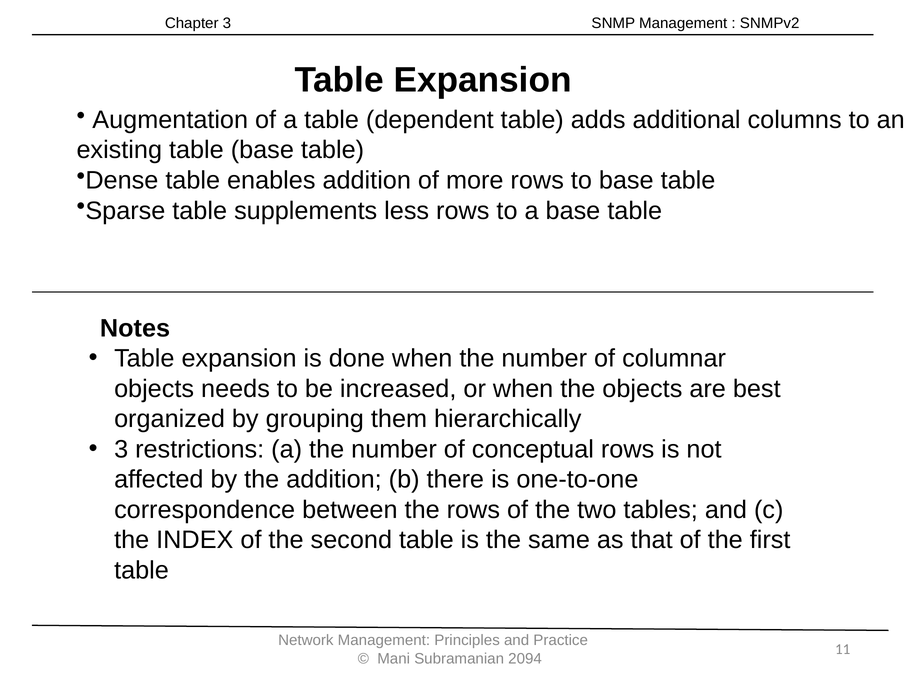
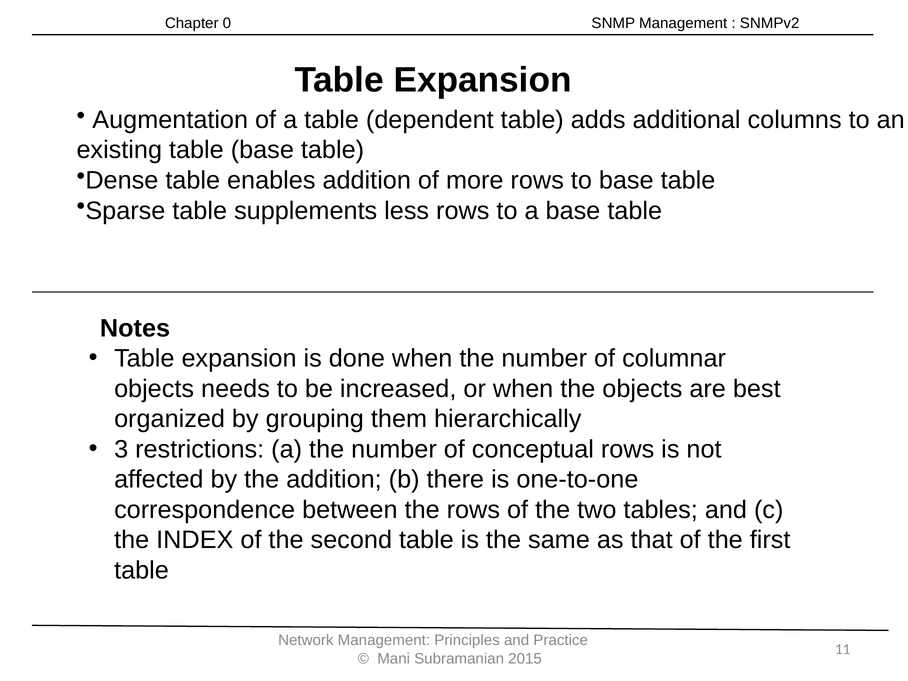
Chapter 3: 3 -> 0
2094: 2094 -> 2015
